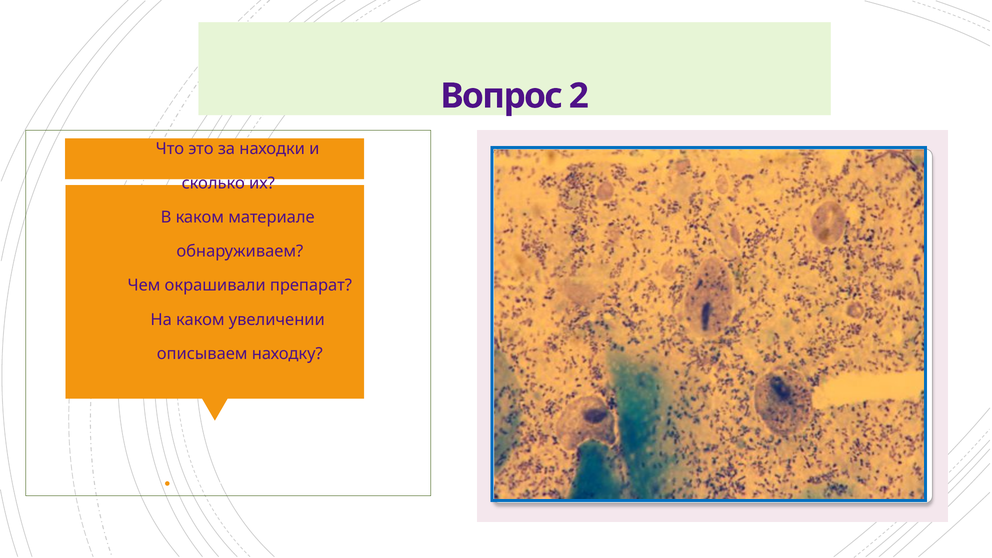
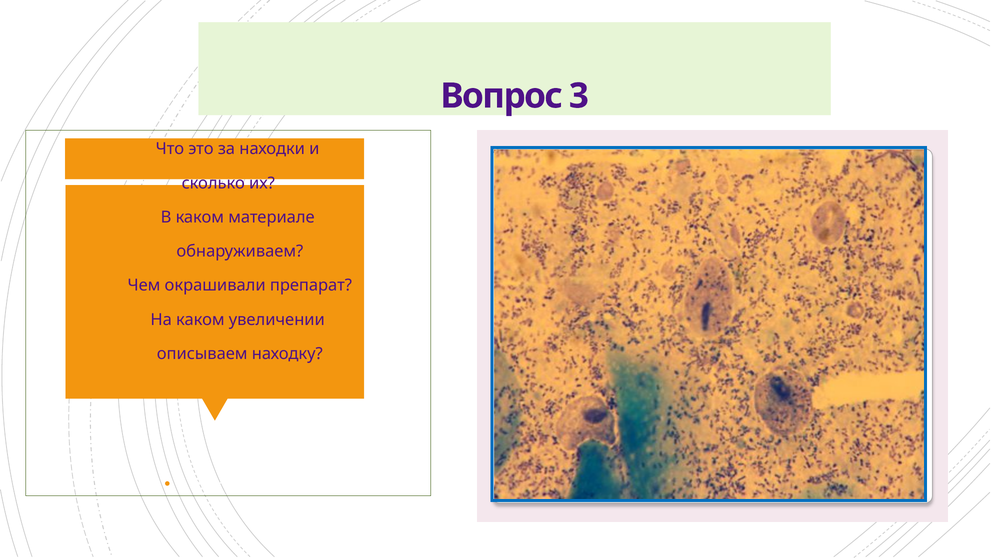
2: 2 -> 3
